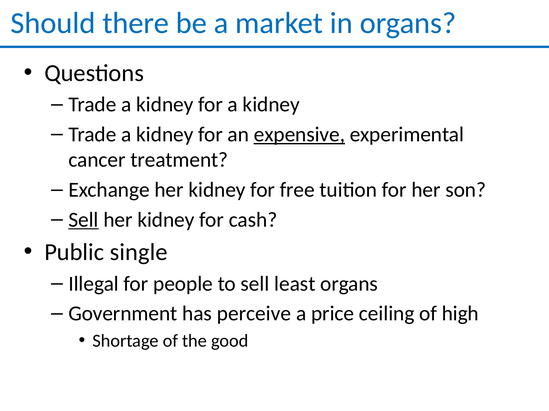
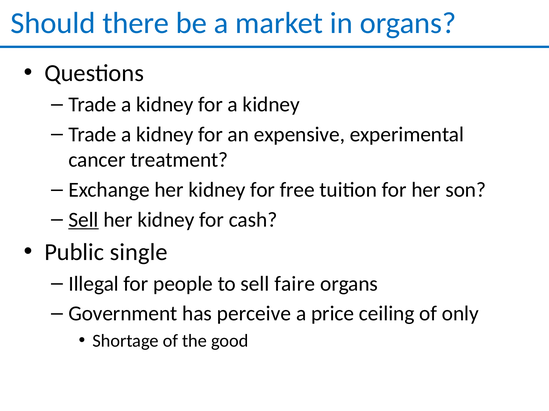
expensive underline: present -> none
least: least -> faire
high: high -> only
